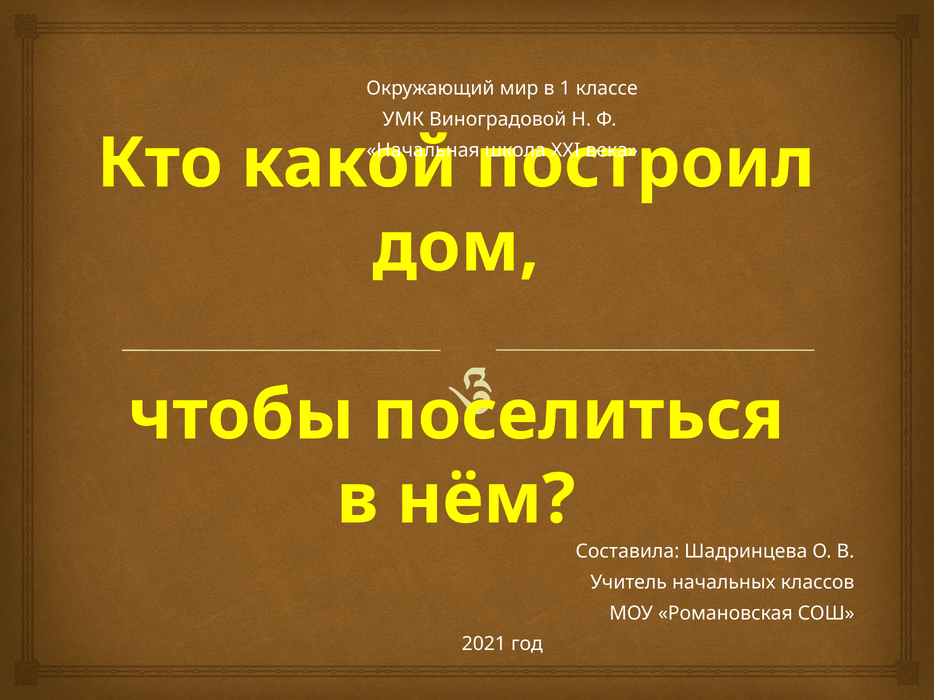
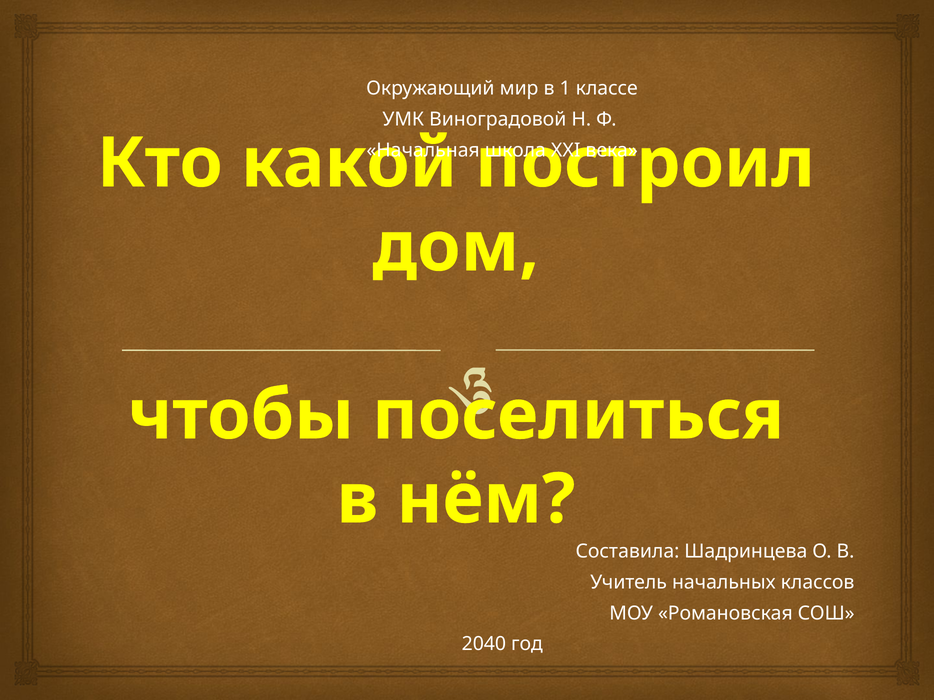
2021: 2021 -> 2040
